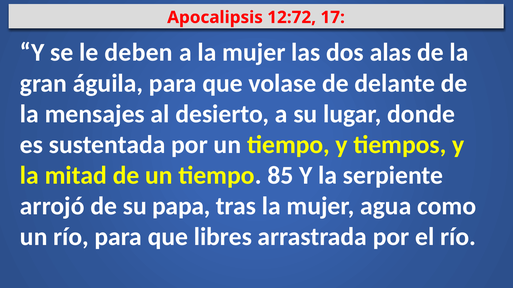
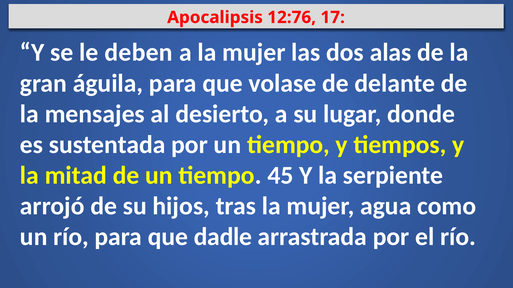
12:72: 12:72 -> 12:76
85: 85 -> 45
papa: papa -> hijos
libres: libres -> dadle
